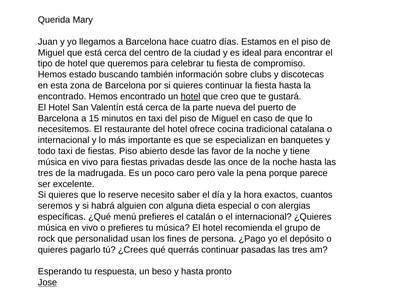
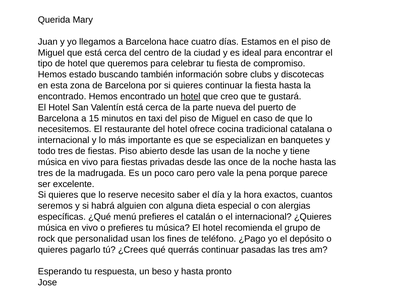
todo taxi: taxi -> tres
las favor: favor -> usan
persona: persona -> teléfono
Jose underline: present -> none
